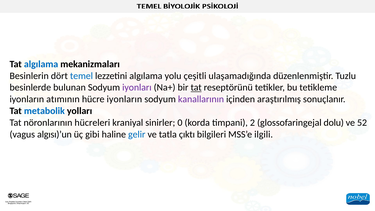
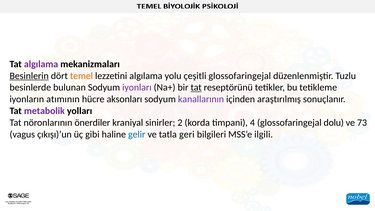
algılama at (41, 64) colour: blue -> purple
Besinlerin underline: none -> present
temel colour: blue -> orange
çeşitli ulaşamadığında: ulaşamadığında -> glossofaringejal
hücre iyonların: iyonların -> aksonları
metabolik colour: blue -> purple
hücreleri: hücreleri -> önerdiler
0: 0 -> 2
2: 2 -> 4
52: 52 -> 73
algısı)’un: algısı)’un -> çıkışı)’un
çıktı: çıktı -> geri
